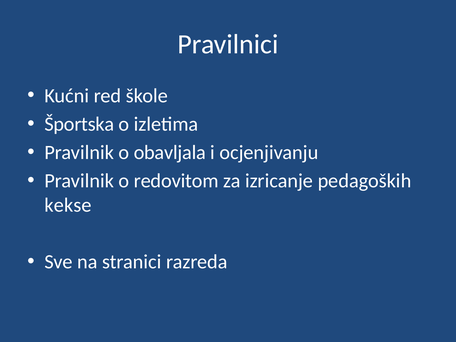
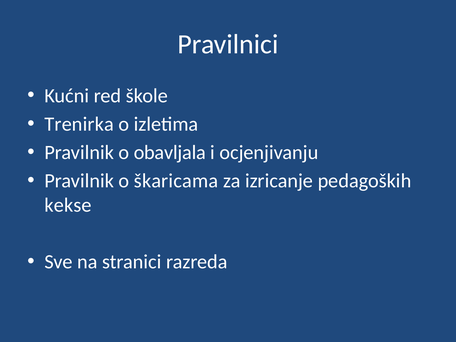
Športska: Športska -> Trenirka
redovitom: redovitom -> škaricama
